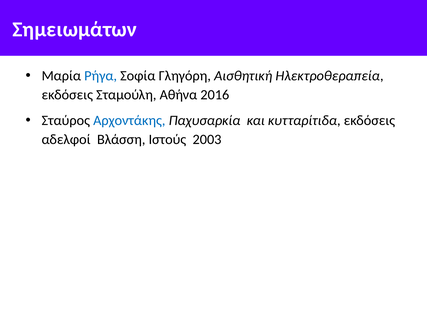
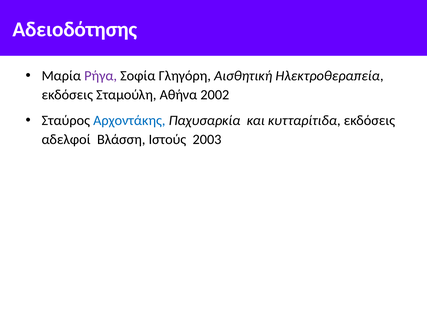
Σημειωμάτων: Σημειωμάτων -> Αδειοδότησης
Ρήγα colour: blue -> purple
2016: 2016 -> 2002
